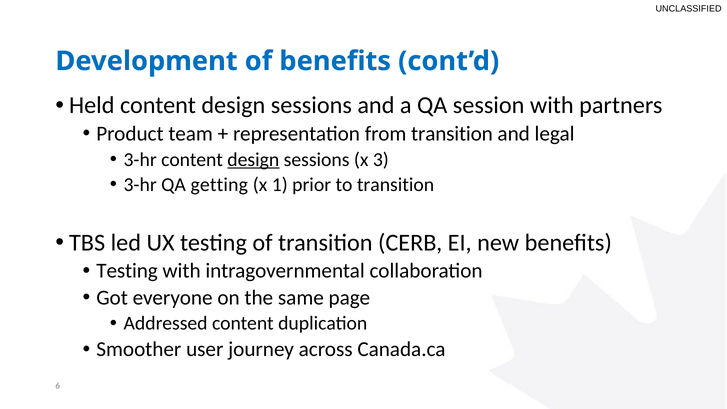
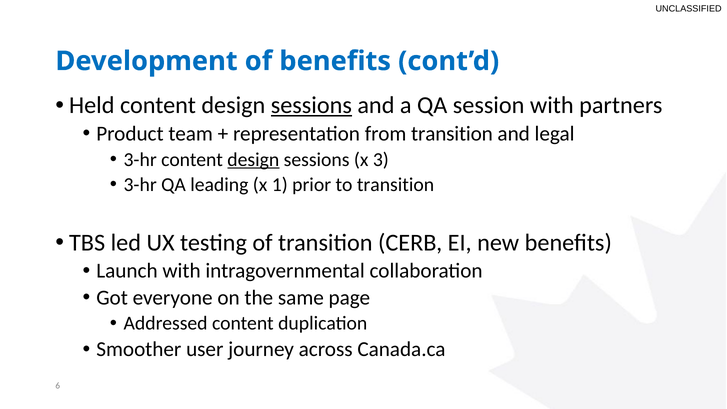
sessions at (311, 105) underline: none -> present
getting: getting -> leading
Testing at (127, 271): Testing -> Launch
